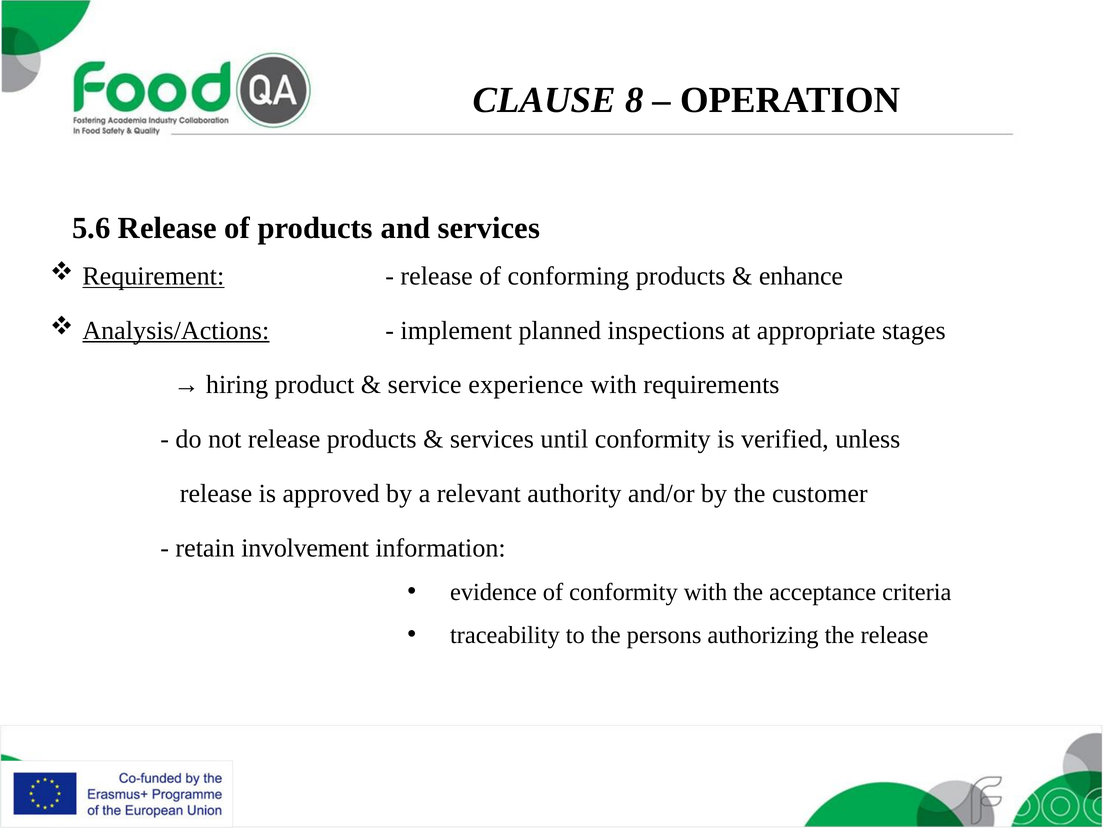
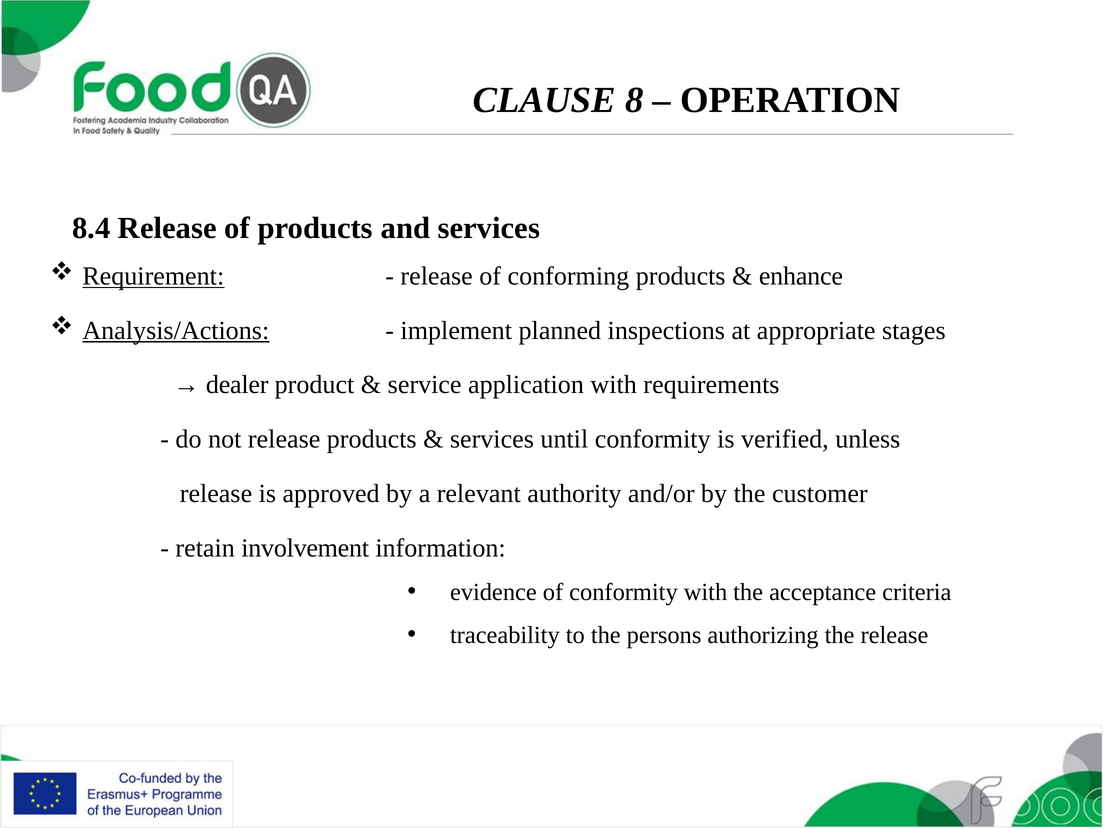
5.6: 5.6 -> 8.4
hiring: hiring -> dealer
experience: experience -> application
